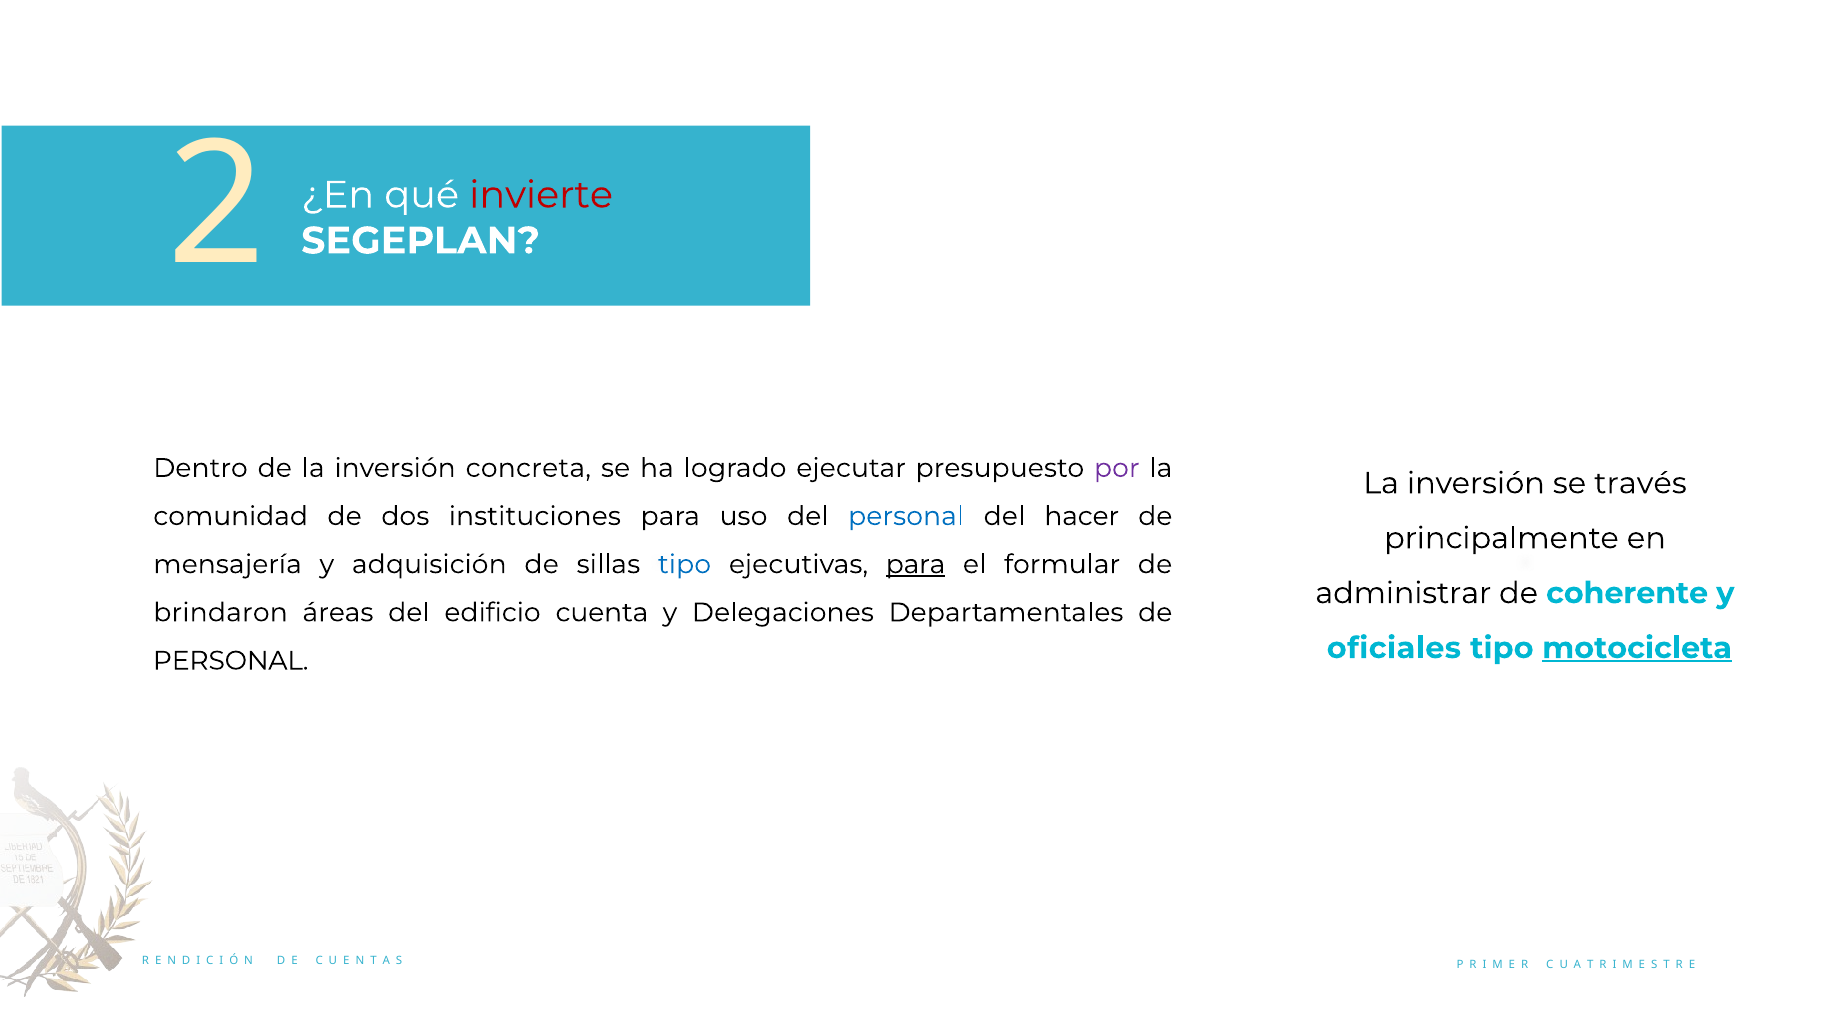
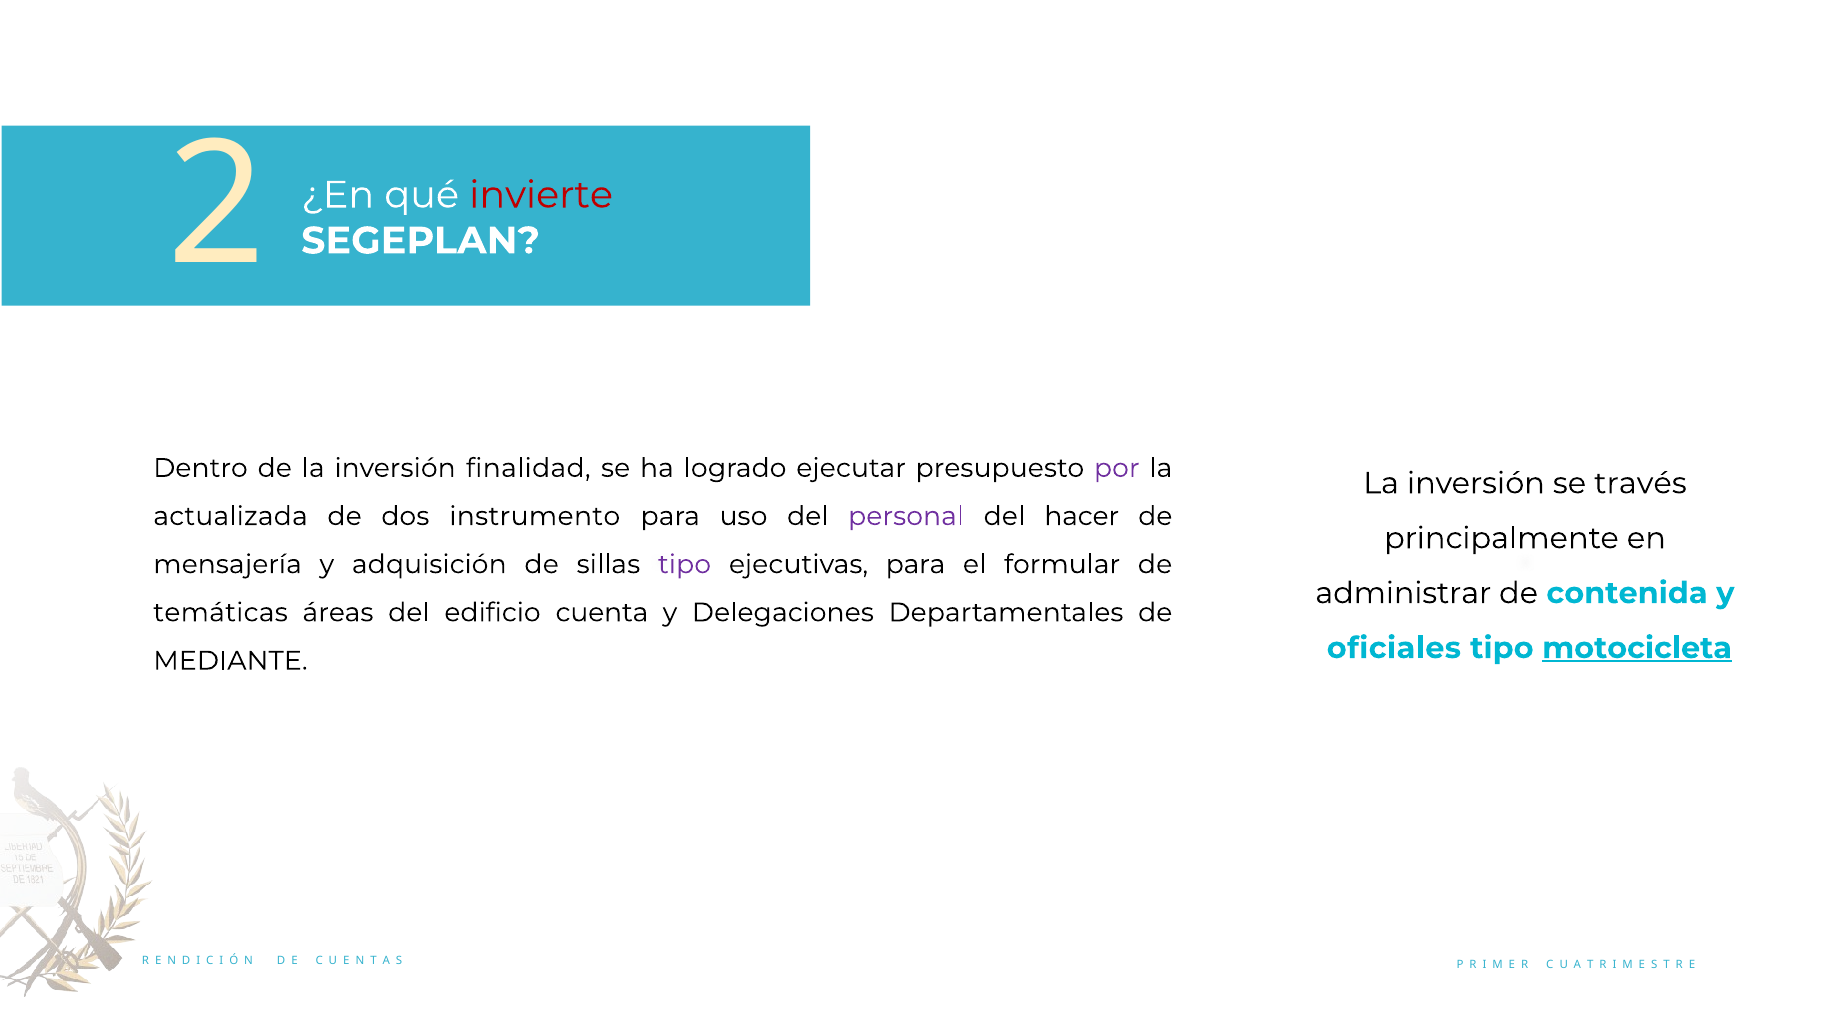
concreta: concreta -> finalidad
comunidad: comunidad -> actualizada
instituciones: instituciones -> instrumento
personal at (906, 516) colour: blue -> purple
tipo at (684, 564) colour: blue -> purple
para at (916, 564) underline: present -> none
coherente: coherente -> contenida
brindaron: brindaron -> temáticas
PERSONAL at (231, 661): PERSONAL -> MEDIANTE
